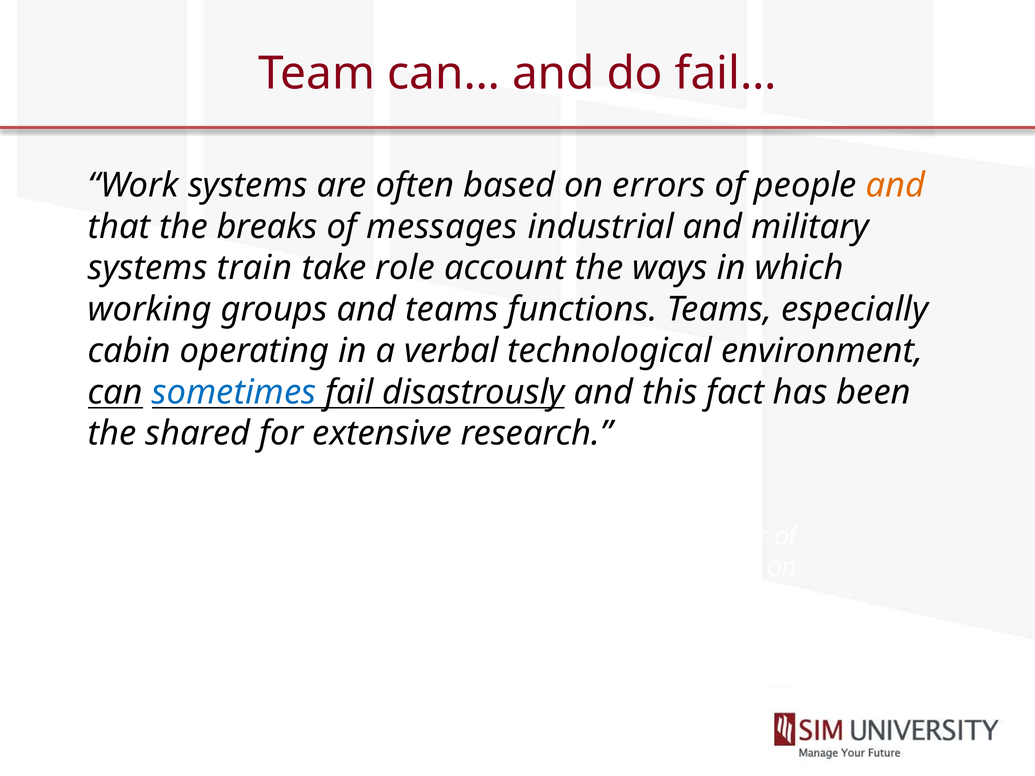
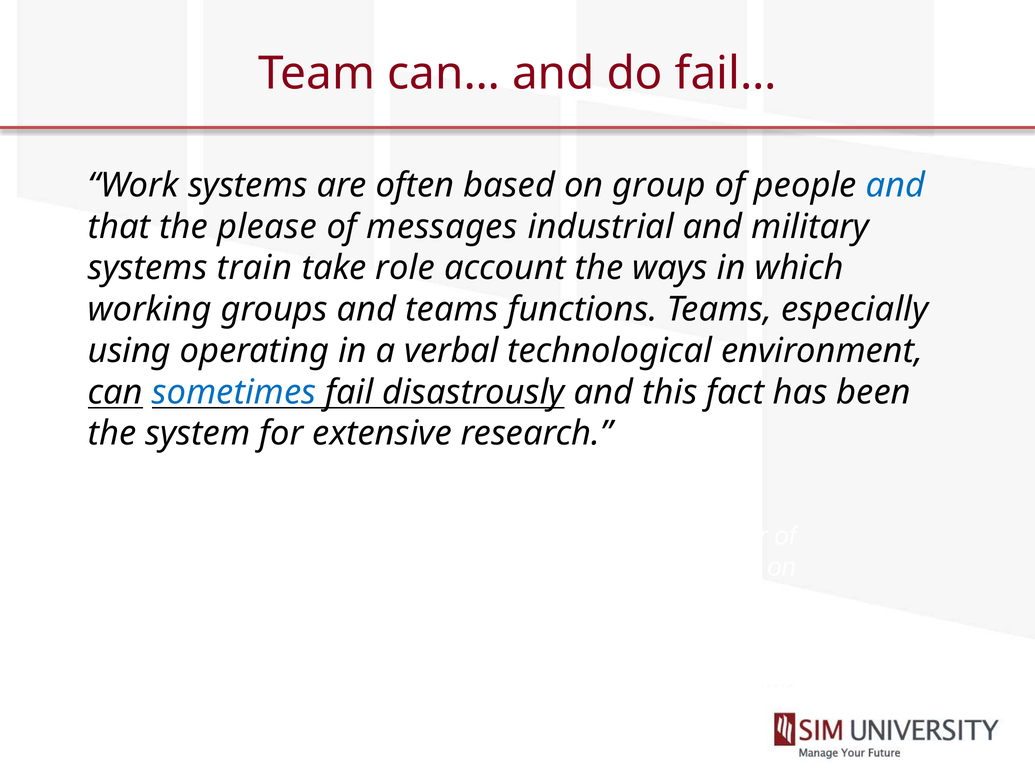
errors: errors -> group
and at (895, 185) colour: orange -> blue
breaks: breaks -> please
cabin: cabin -> using
shared: shared -> system
